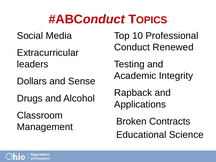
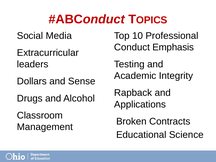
Renewed: Renewed -> Emphasis
